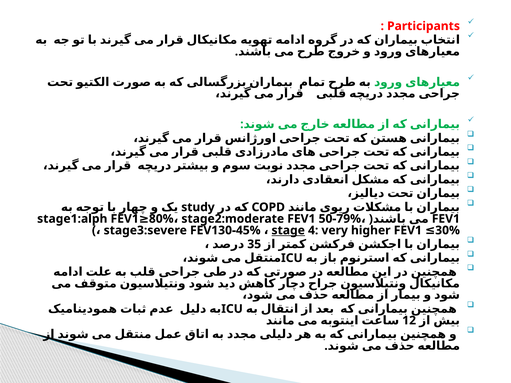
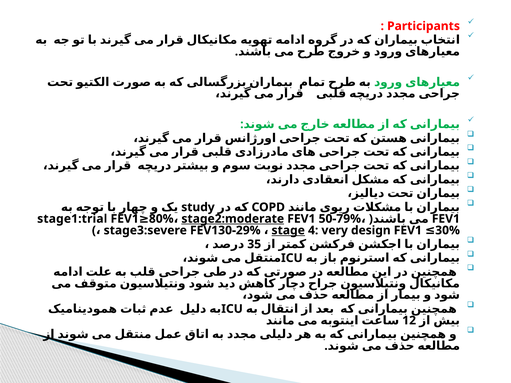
stage2:moderate underline: none -> present
stage1:alph: stage1:alph -> stage1:trial
FEV130-45%: FEV130-45% -> FEV130-29%
higher: higher -> design
